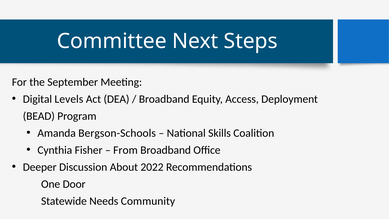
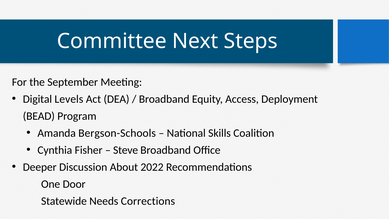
From: From -> Steve
Community: Community -> Corrections
